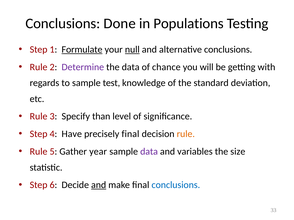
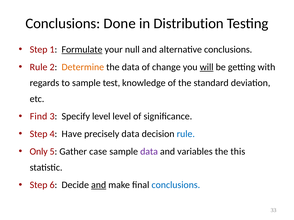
Populations: Populations -> Distribution
null underline: present -> none
Determine colour: purple -> orange
chance: chance -> change
will underline: none -> present
Rule at (39, 117): Rule -> Find
Specify than: than -> level
precisely final: final -> data
rule at (186, 134) colour: orange -> blue
Rule at (39, 152): Rule -> Only
year: year -> case
size: size -> this
